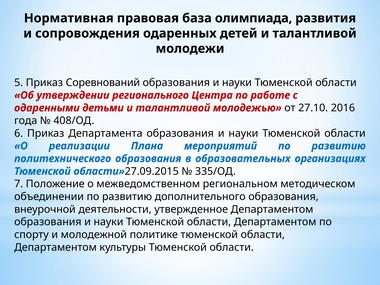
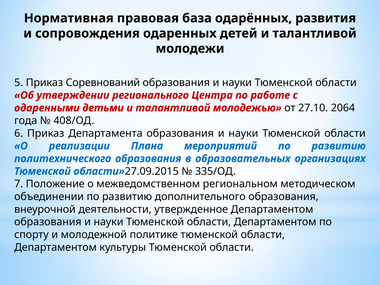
олимпиада: олимпиада -> одарённых
2016: 2016 -> 2064
